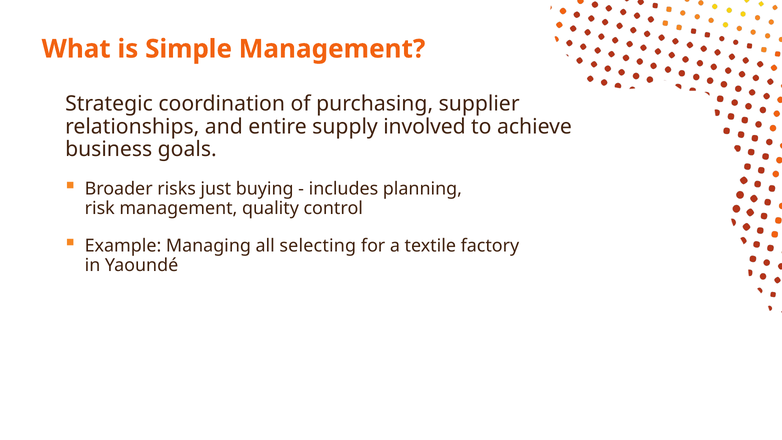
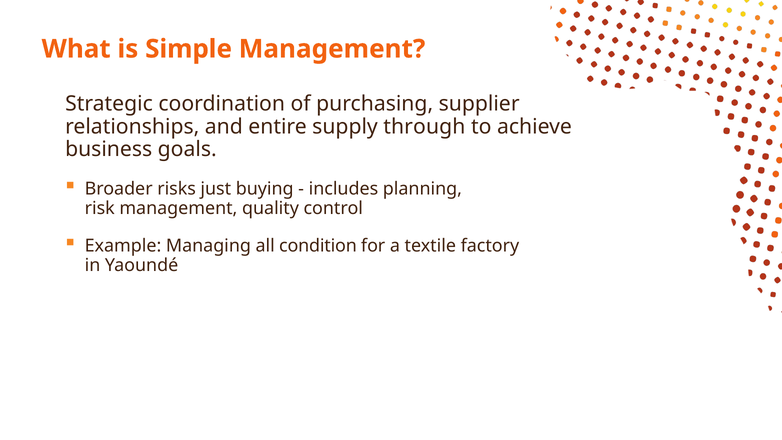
involved: involved -> through
selecting: selecting -> condition
